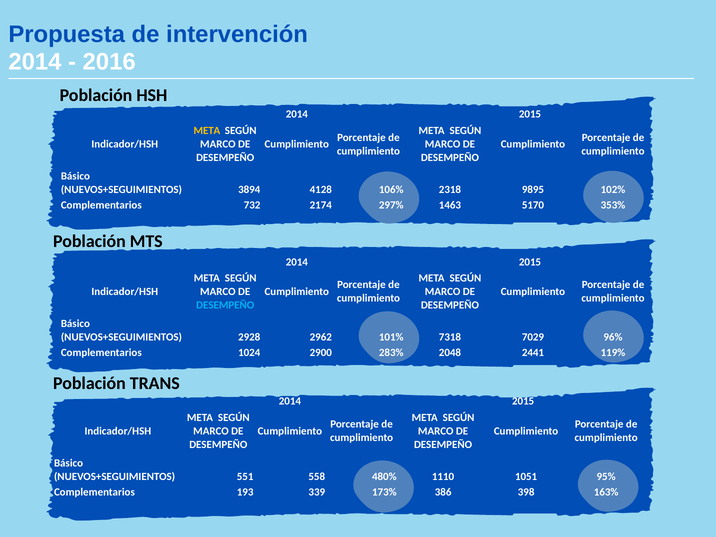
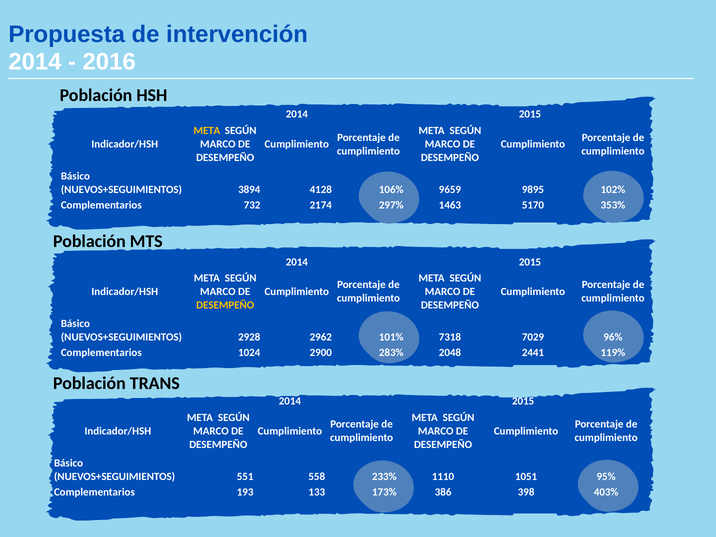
2318: 2318 -> 9659
DESEMPEÑO at (225, 305) colour: light blue -> yellow
480%: 480% -> 233%
339: 339 -> 133
163%: 163% -> 403%
